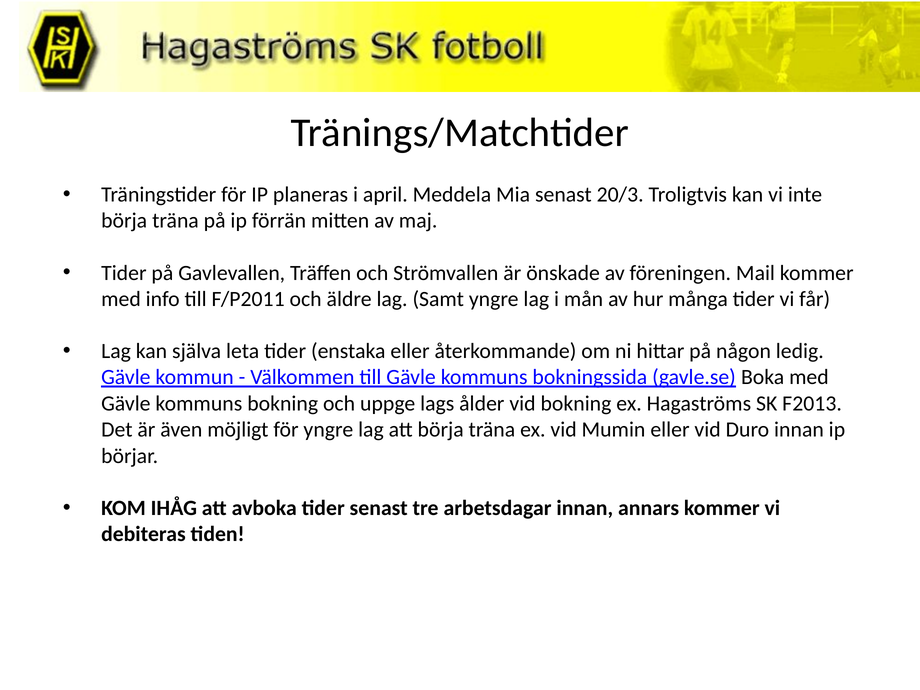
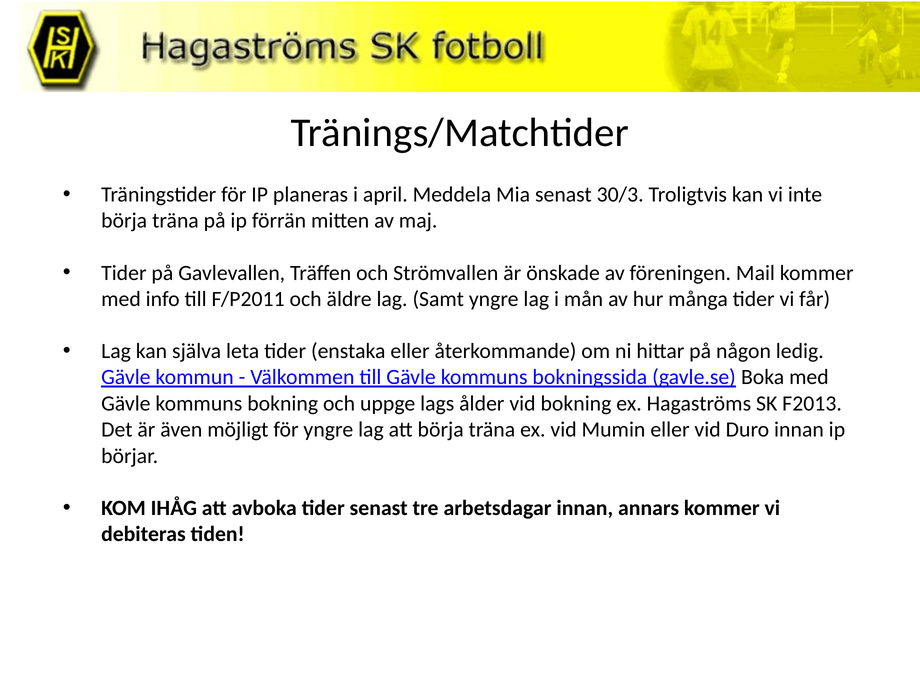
20/3: 20/3 -> 30/3
